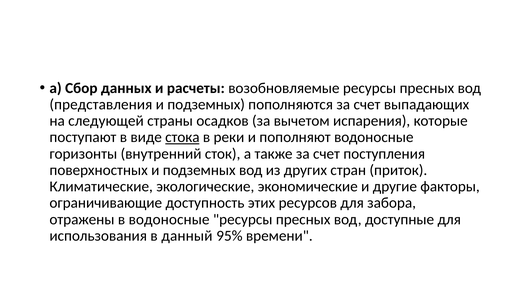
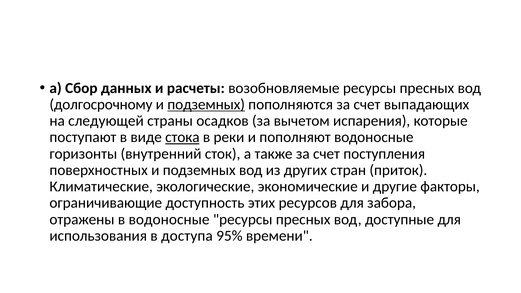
представления: представления -> долгосрочному
подземных at (206, 105) underline: none -> present
данный: данный -> доступа
